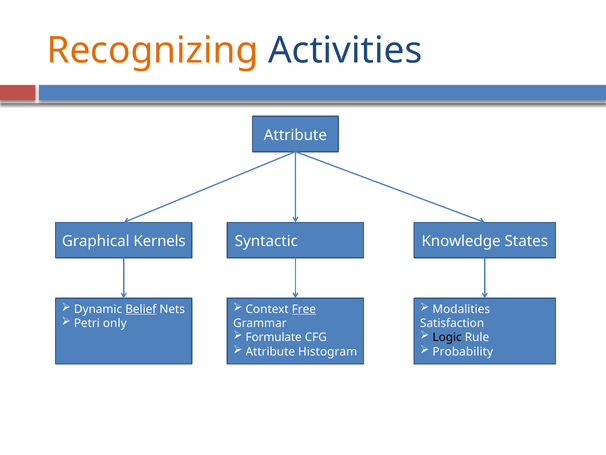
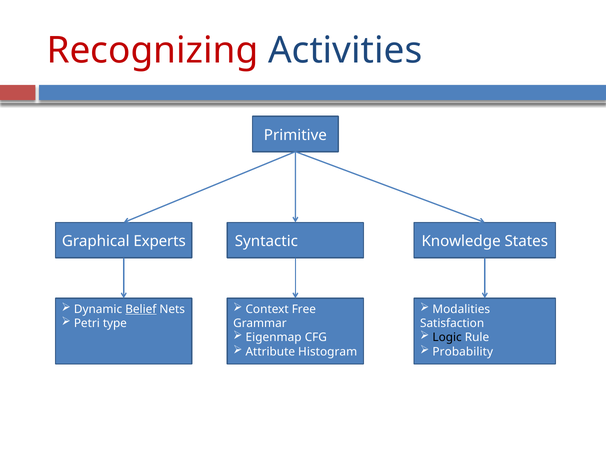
Recognizing colour: orange -> red
Attribute at (295, 135): Attribute -> Primitive
Kernels: Kernels -> Experts
Free underline: present -> none
only: only -> type
Formulate: Formulate -> Eigenmap
